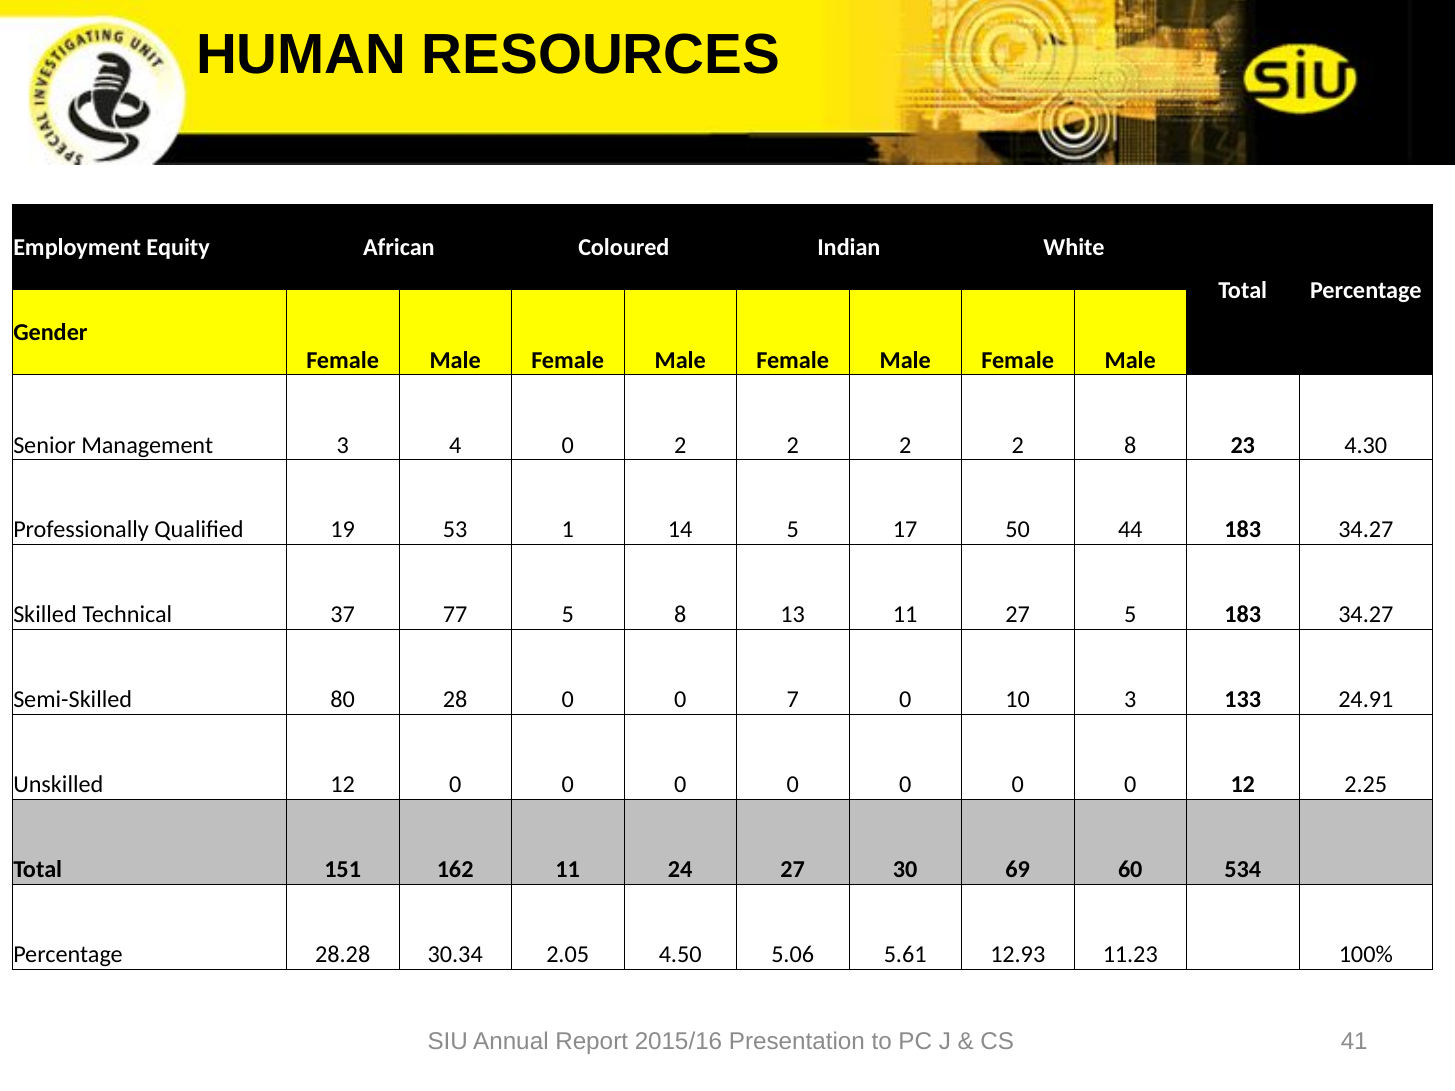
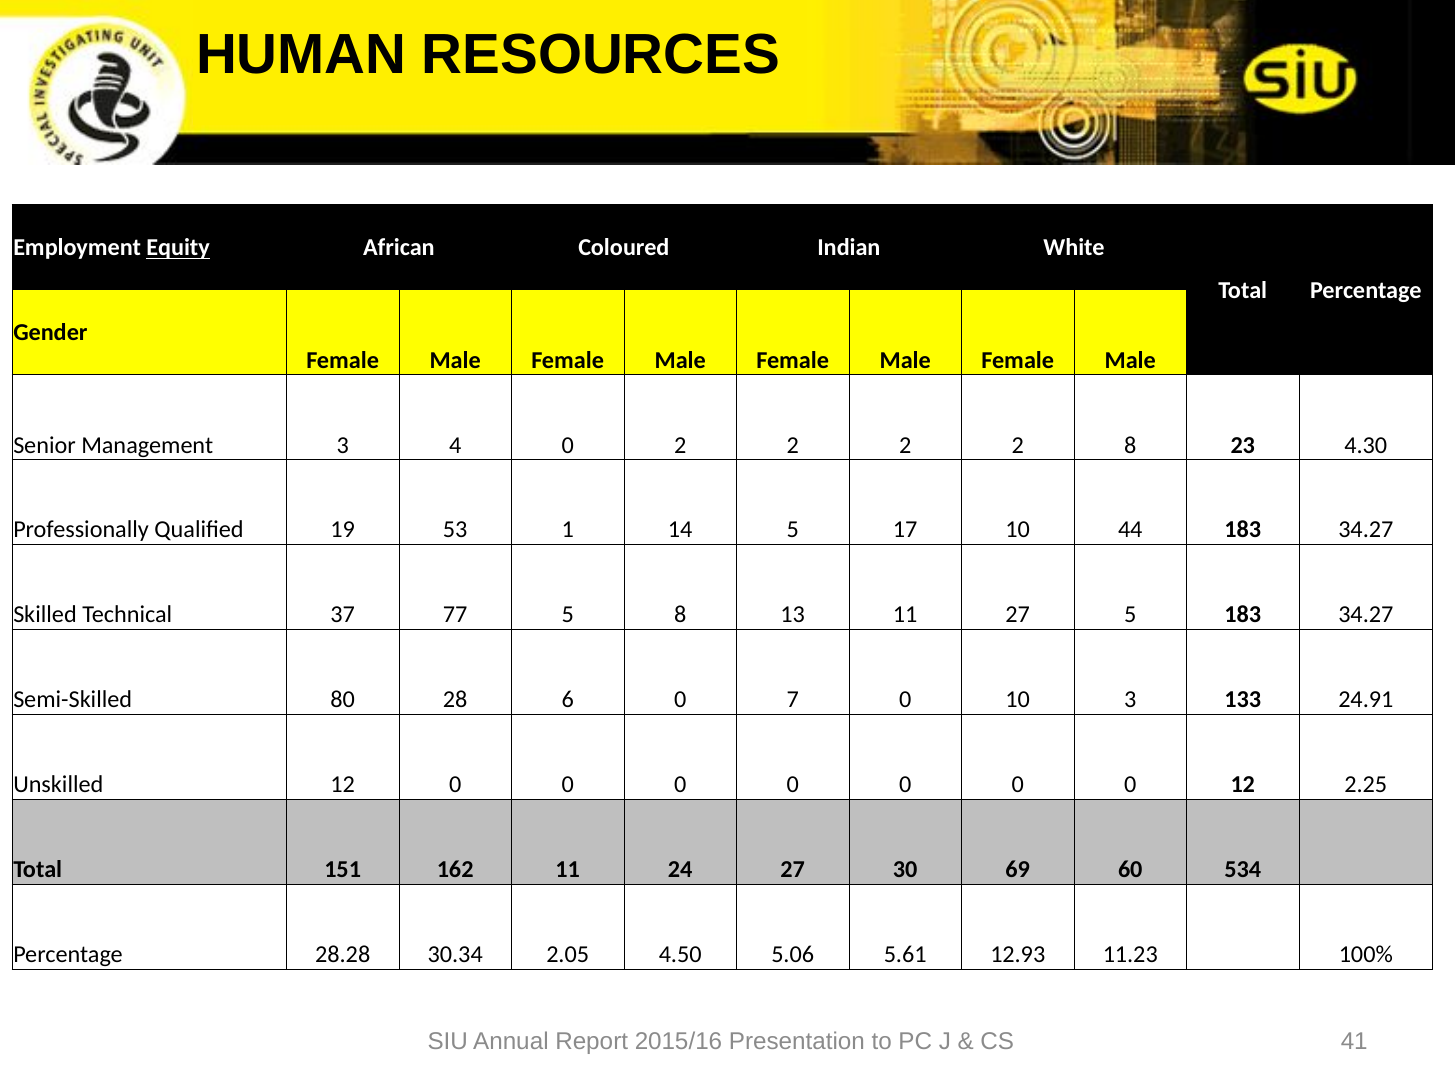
Equity underline: none -> present
17 50: 50 -> 10
28 0: 0 -> 6
